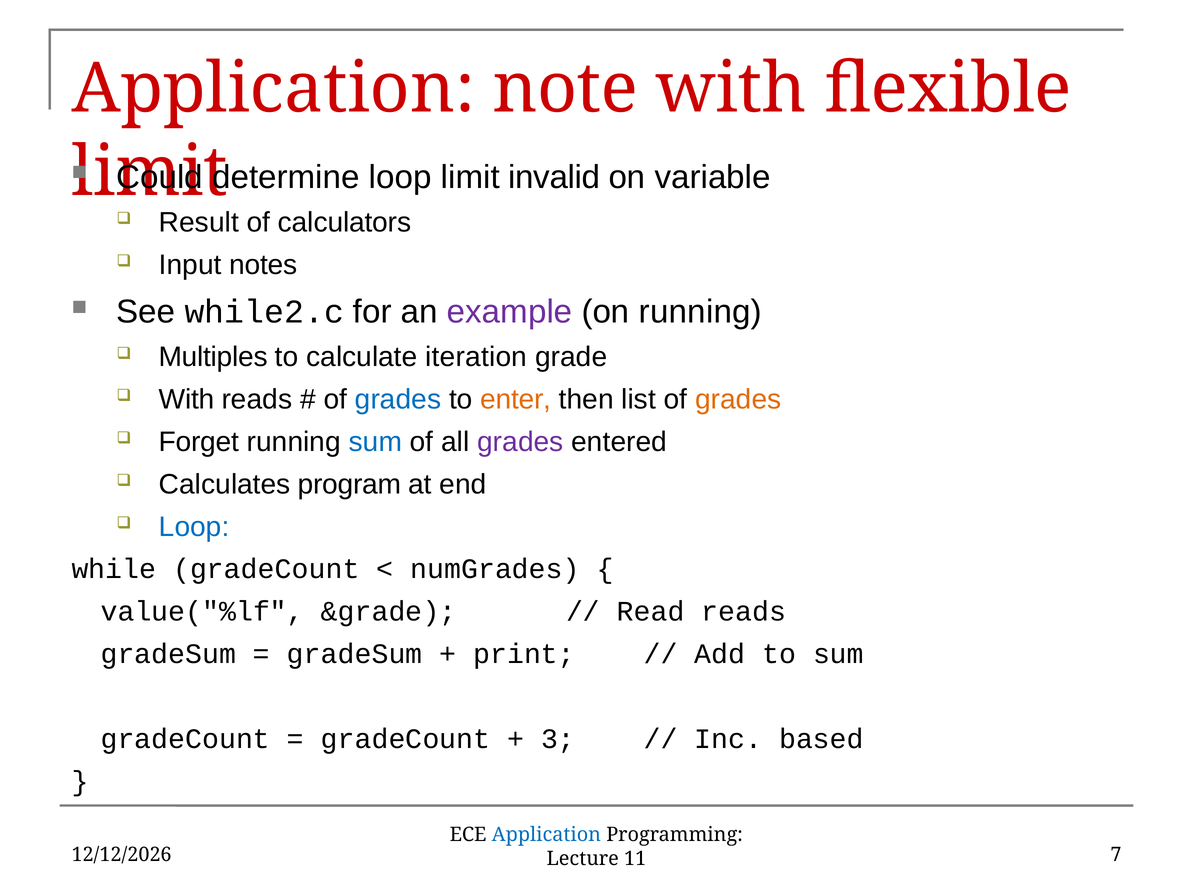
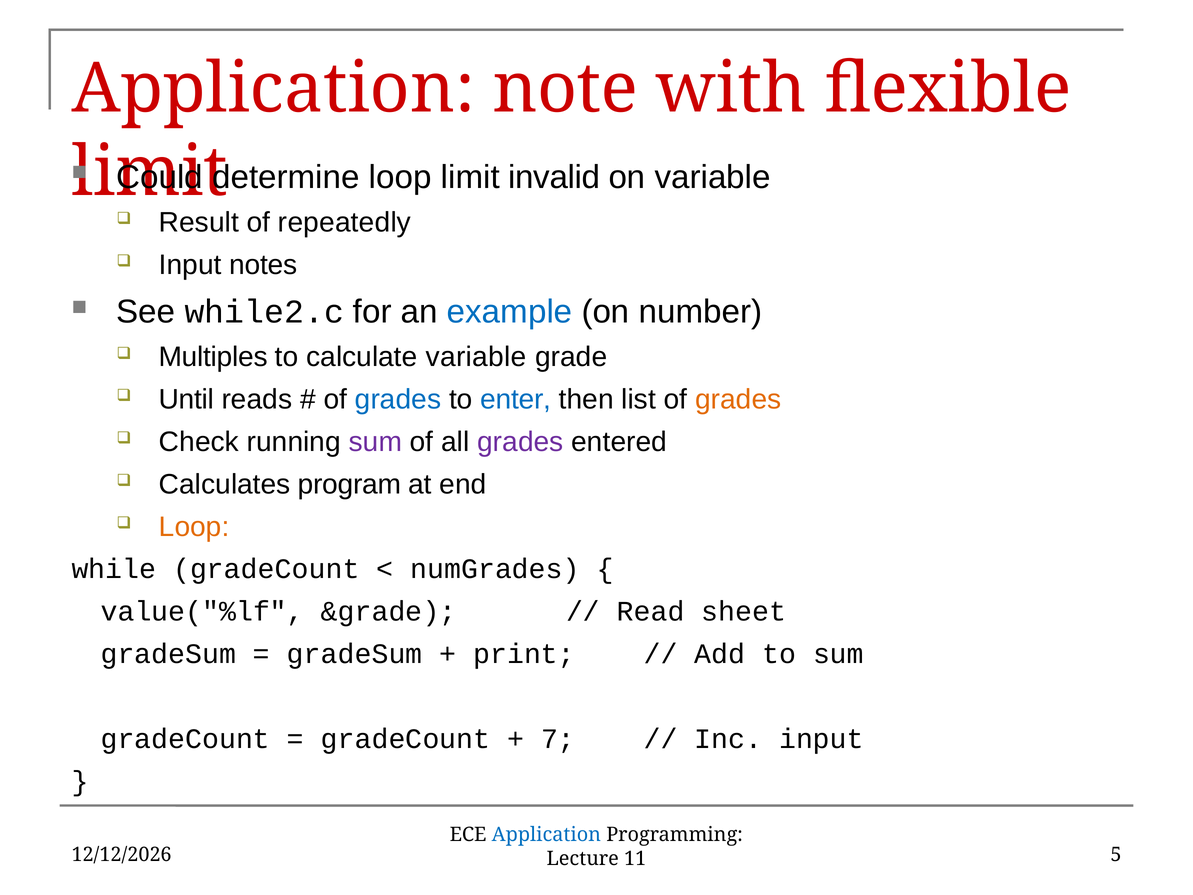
calculators: calculators -> repeatedly
example colour: purple -> blue
on running: running -> number
calculate iteration: iteration -> variable
With at (186, 399): With -> Until
enter colour: orange -> blue
Forget: Forget -> Check
sum at (375, 442) colour: blue -> purple
Loop at (194, 527) colour: blue -> orange
Read reads: reads -> sheet
3: 3 -> 7
Inc based: based -> input
7: 7 -> 5
